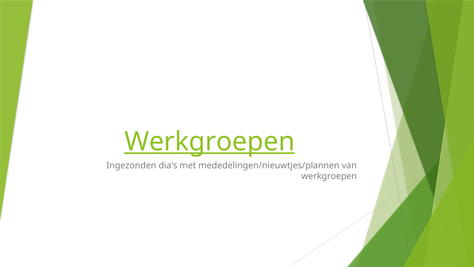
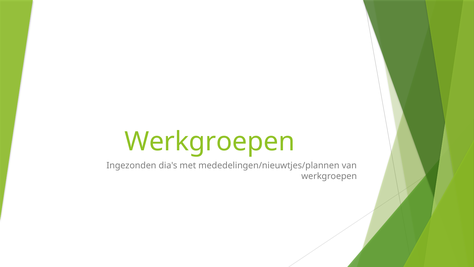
Werkgroepen at (210, 142) underline: present -> none
